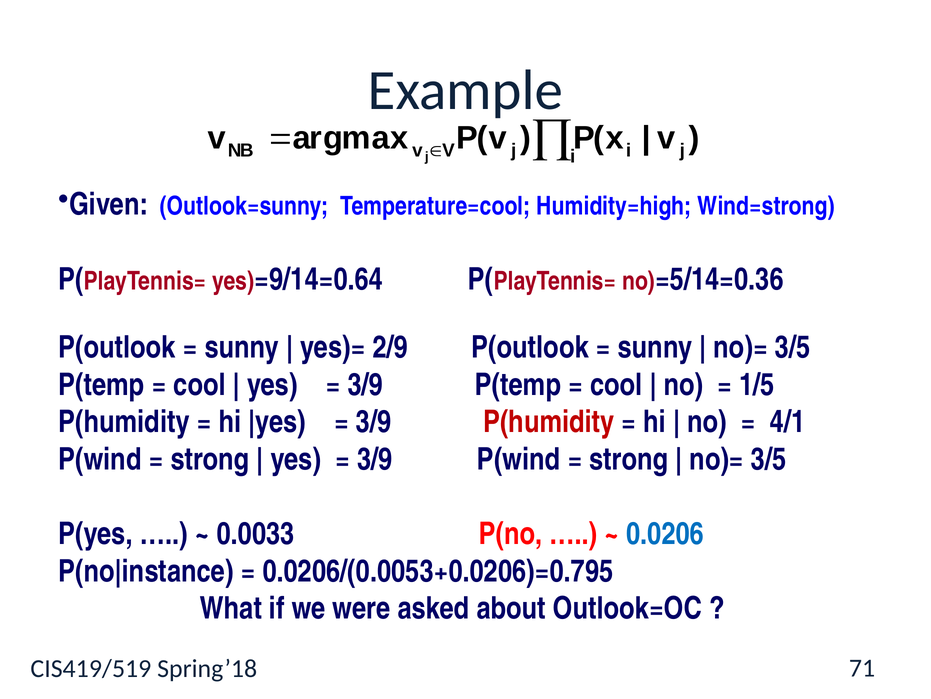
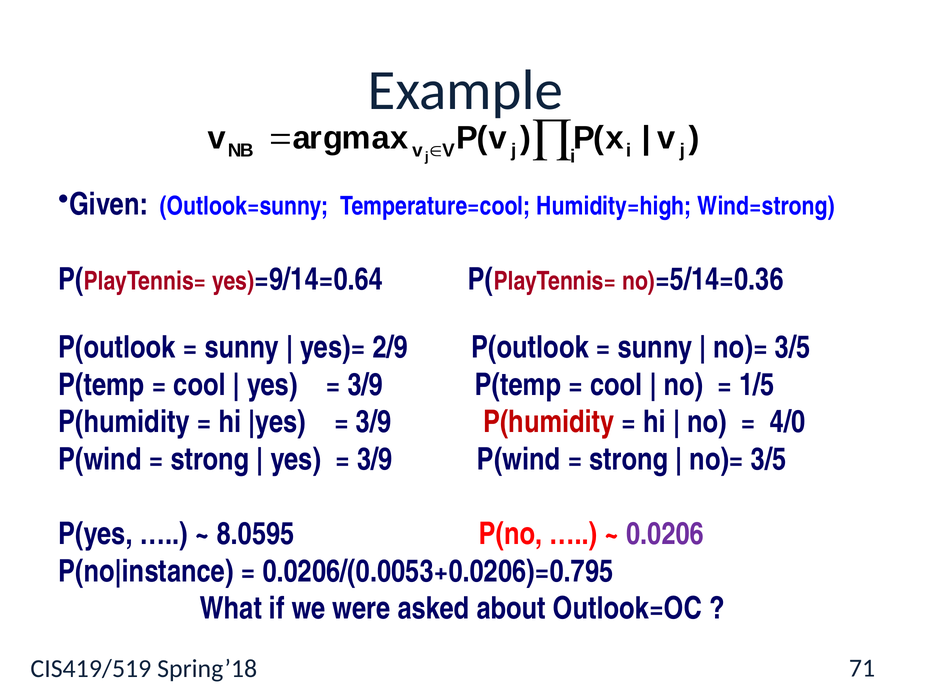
4/1: 4/1 -> 4/0
0.0033: 0.0033 -> 8.0595
0.0206 colour: blue -> purple
